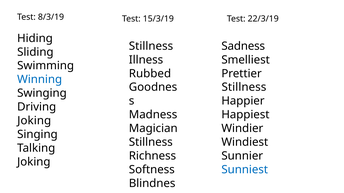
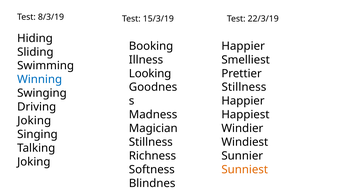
Stillness at (151, 46): Stillness -> Booking
Sadness at (243, 46): Sadness -> Happier
Rubbed: Rubbed -> Looking
Sunniest colour: blue -> orange
